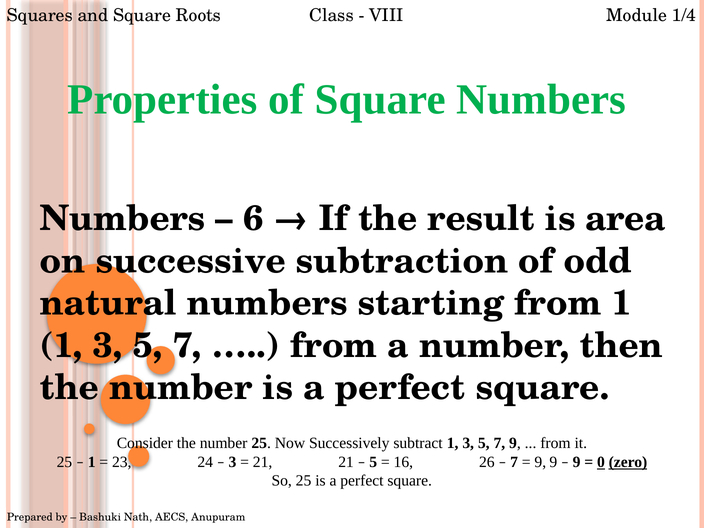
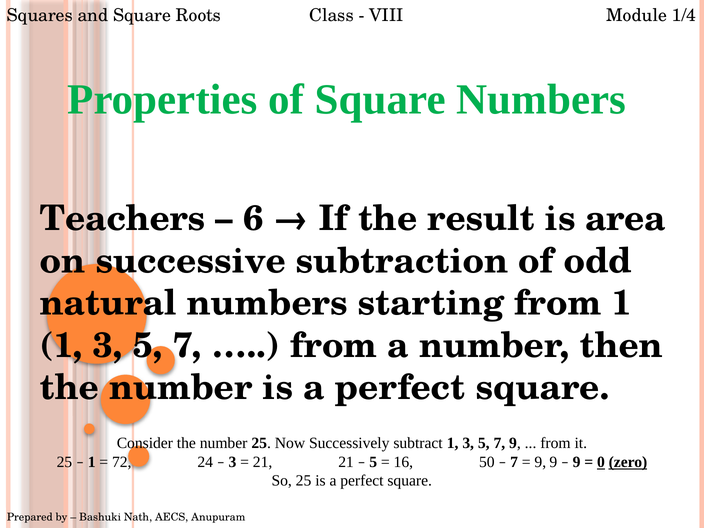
Numbers at (123, 219): Numbers -> Teachers
23: 23 -> 72
26: 26 -> 50
